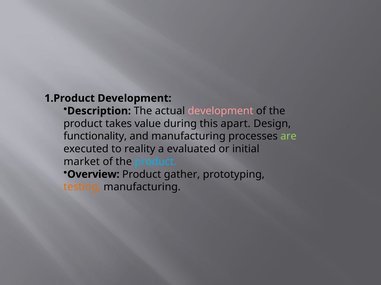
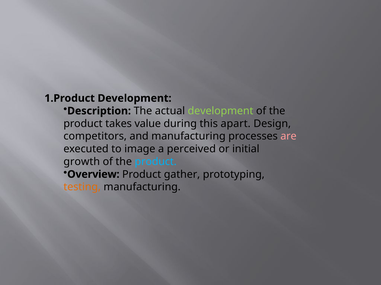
development at (221, 111) colour: pink -> light green
functionality: functionality -> competitors
are colour: light green -> pink
reality: reality -> image
evaluated: evaluated -> perceived
market: market -> growth
